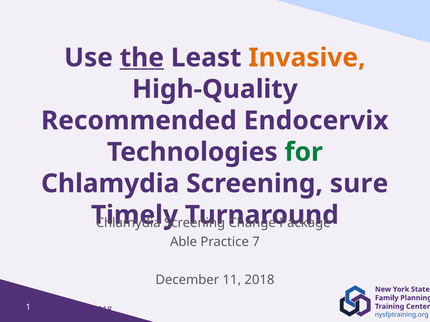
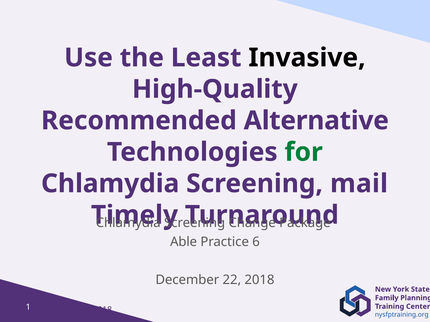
the underline: present -> none
Invasive colour: orange -> black
Endocervix: Endocervix -> Alternative
sure: sure -> mail
7: 7 -> 6
11: 11 -> 22
